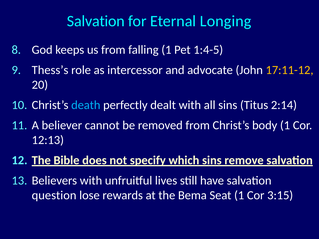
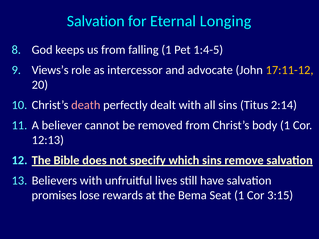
Thess’s: Thess’s -> Views’s
death colour: light blue -> pink
question: question -> promises
